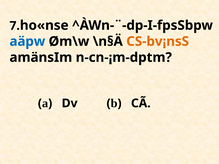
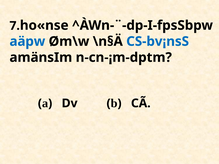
CS-bv¡nsS colour: orange -> blue
